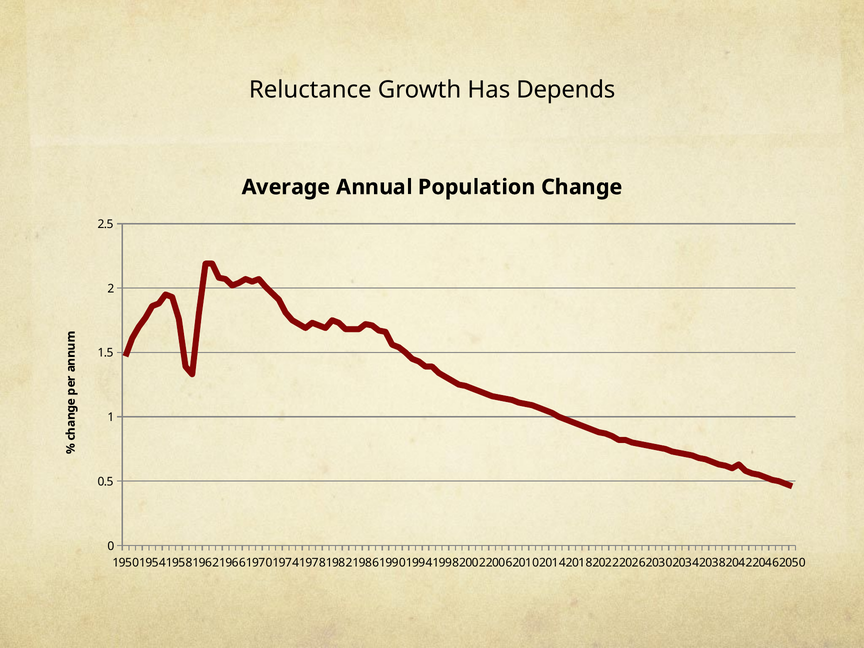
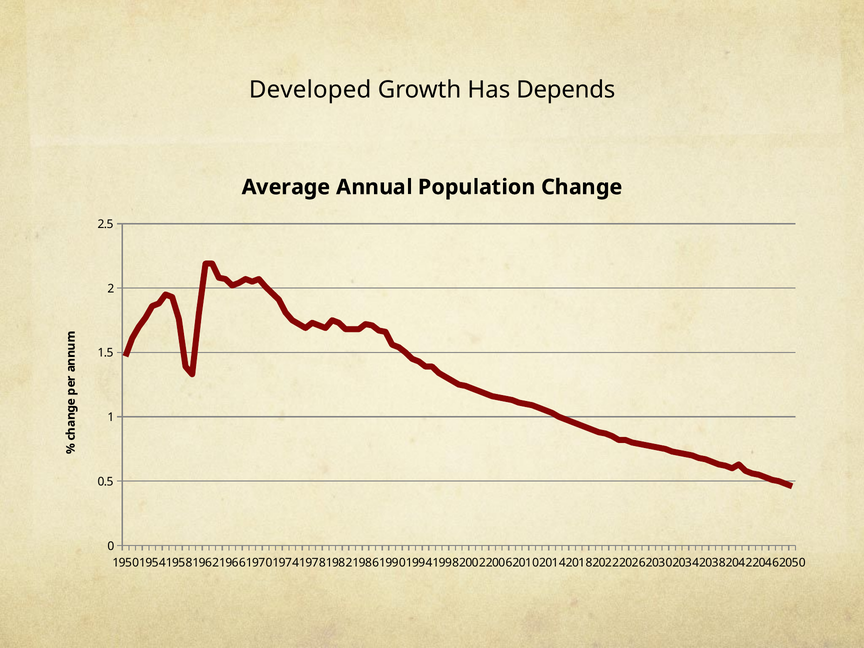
Reluctance: Reluctance -> Developed
